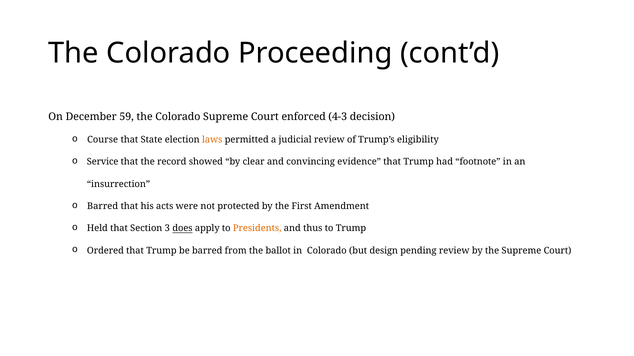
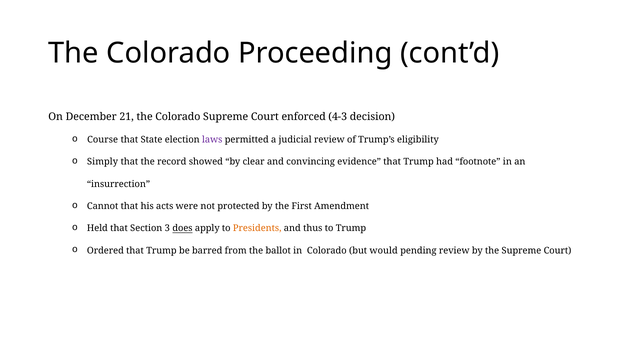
59: 59 -> 21
laws colour: orange -> purple
Service: Service -> Simply
Barred at (103, 207): Barred -> Cannot
design: design -> would
